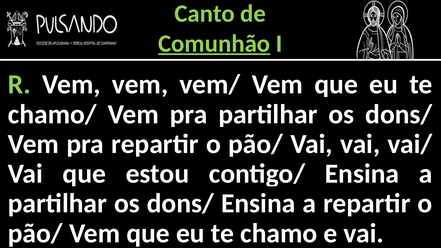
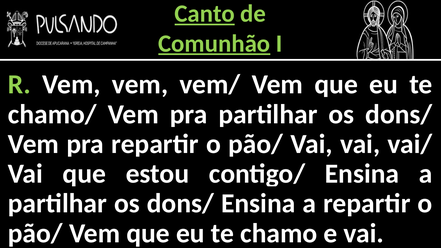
Canto underline: none -> present
